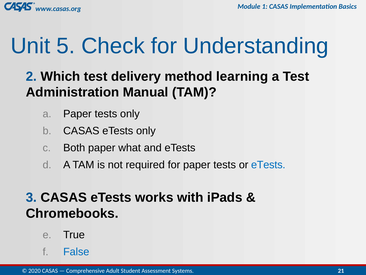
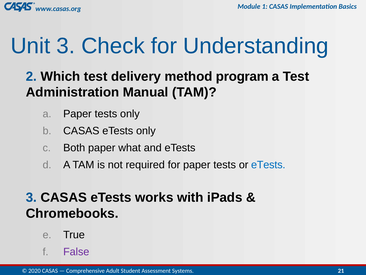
Unit 5: 5 -> 3
learning: learning -> program
False colour: blue -> purple
